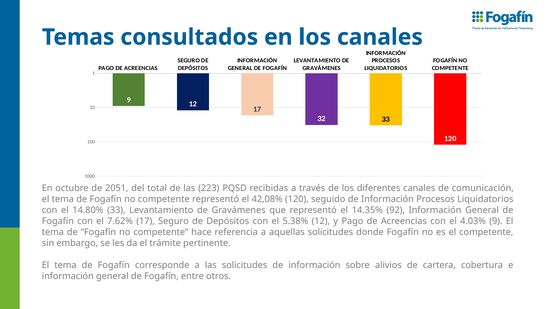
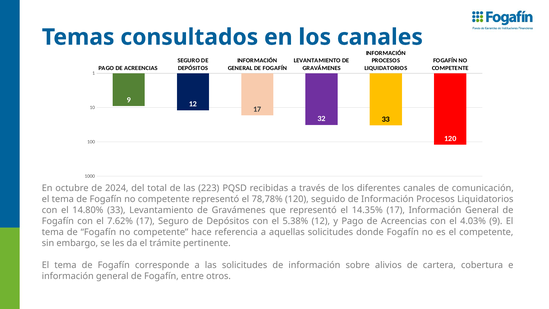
2051: 2051 -> 2024
42,08%: 42,08% -> 78,78%
14.35% 92: 92 -> 17
